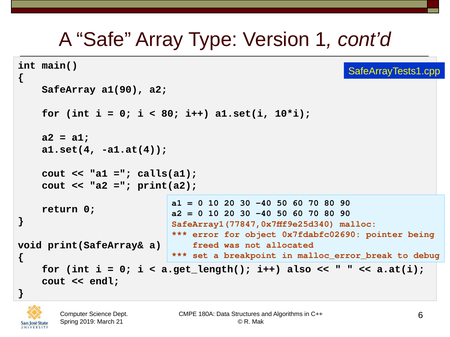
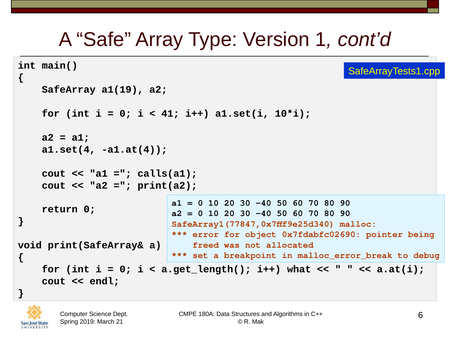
a1(90: a1(90 -> a1(19
80 at (170, 114): 80 -> 41
also: also -> what
